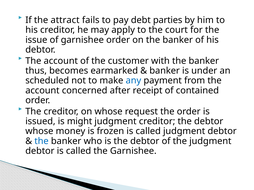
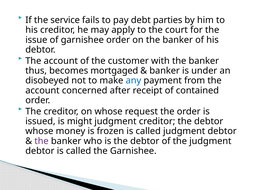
attract: attract -> service
earmarked: earmarked -> mortgaged
scheduled: scheduled -> disobeyed
the at (42, 141) colour: blue -> purple
